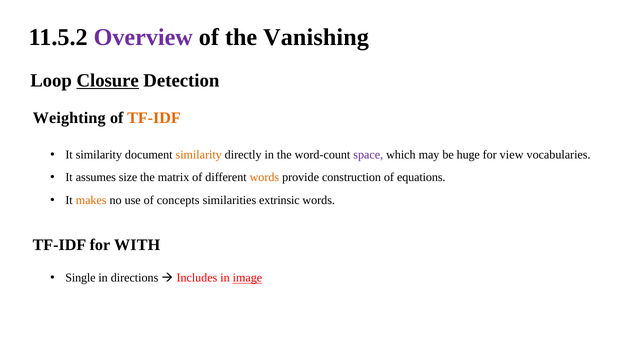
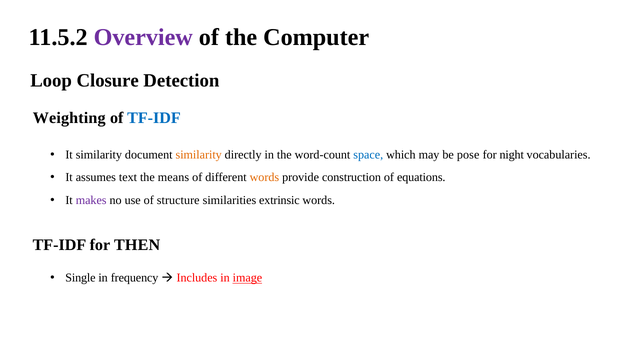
Vanishing: Vanishing -> Computer
Closure underline: present -> none
TF-IDF at (154, 118) colour: orange -> blue
space colour: purple -> blue
huge: huge -> pose
view: view -> night
size: size -> text
matrix: matrix -> means
makes colour: orange -> purple
concepts: concepts -> structure
WITH: WITH -> THEN
directions: directions -> frequency
